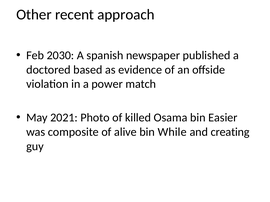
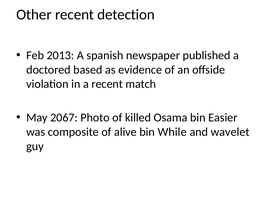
approach: approach -> detection
2030: 2030 -> 2013
a power: power -> recent
2021: 2021 -> 2067
creating: creating -> wavelet
